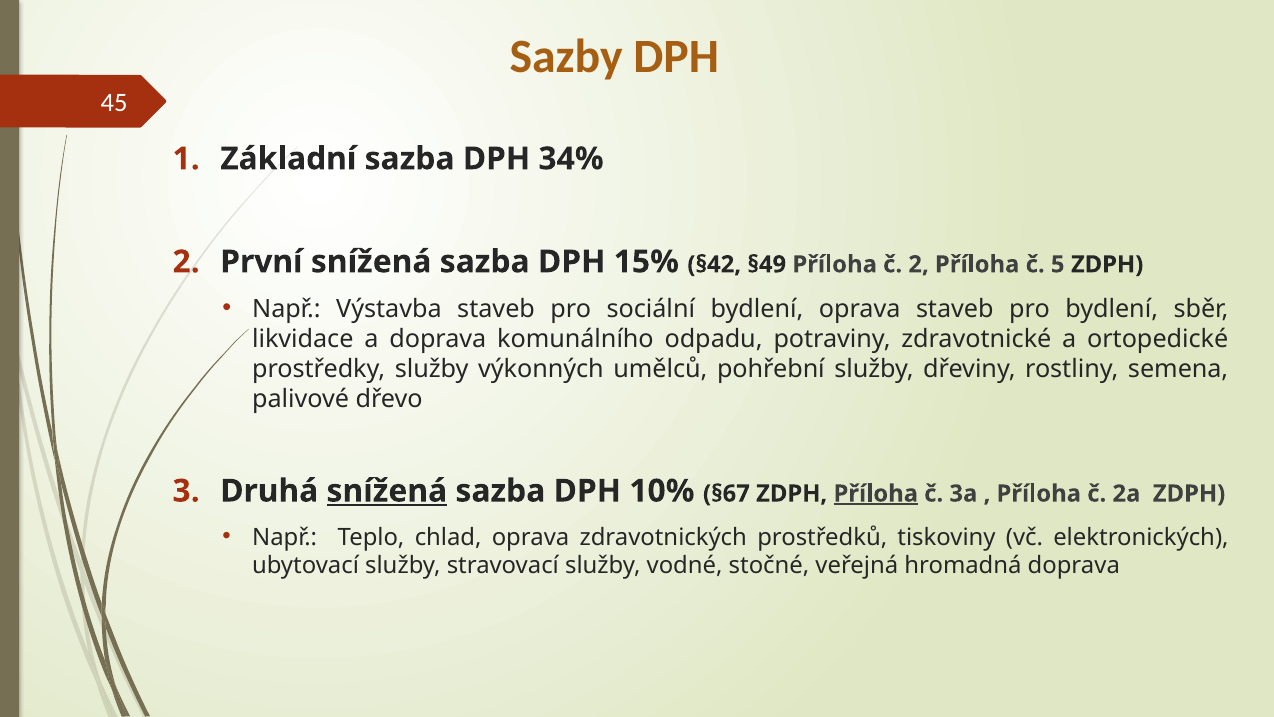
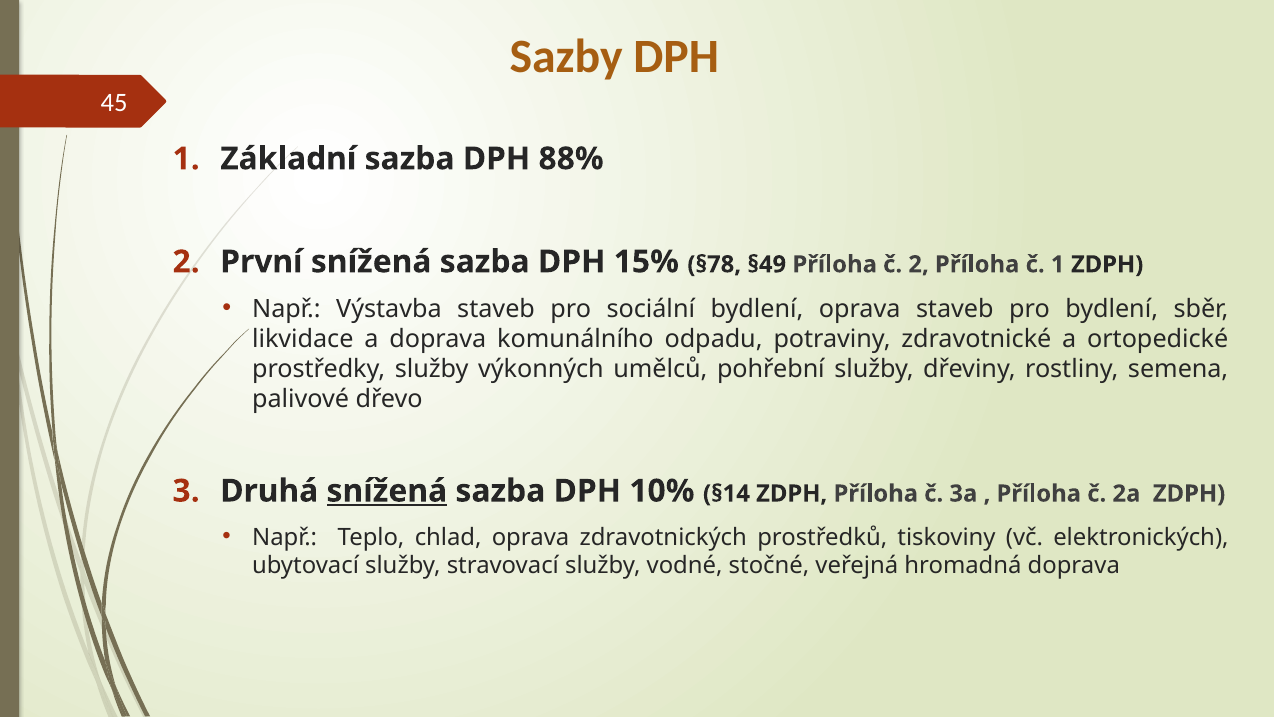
34%: 34% -> 88%
§42: §42 -> §78
č 5: 5 -> 1
§67: §67 -> §14
Příloha at (876, 493) underline: present -> none
